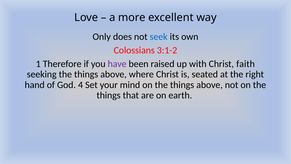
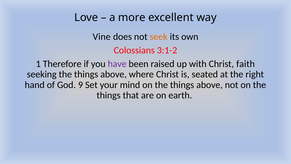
Only: Only -> Vine
seek colour: blue -> orange
4: 4 -> 9
